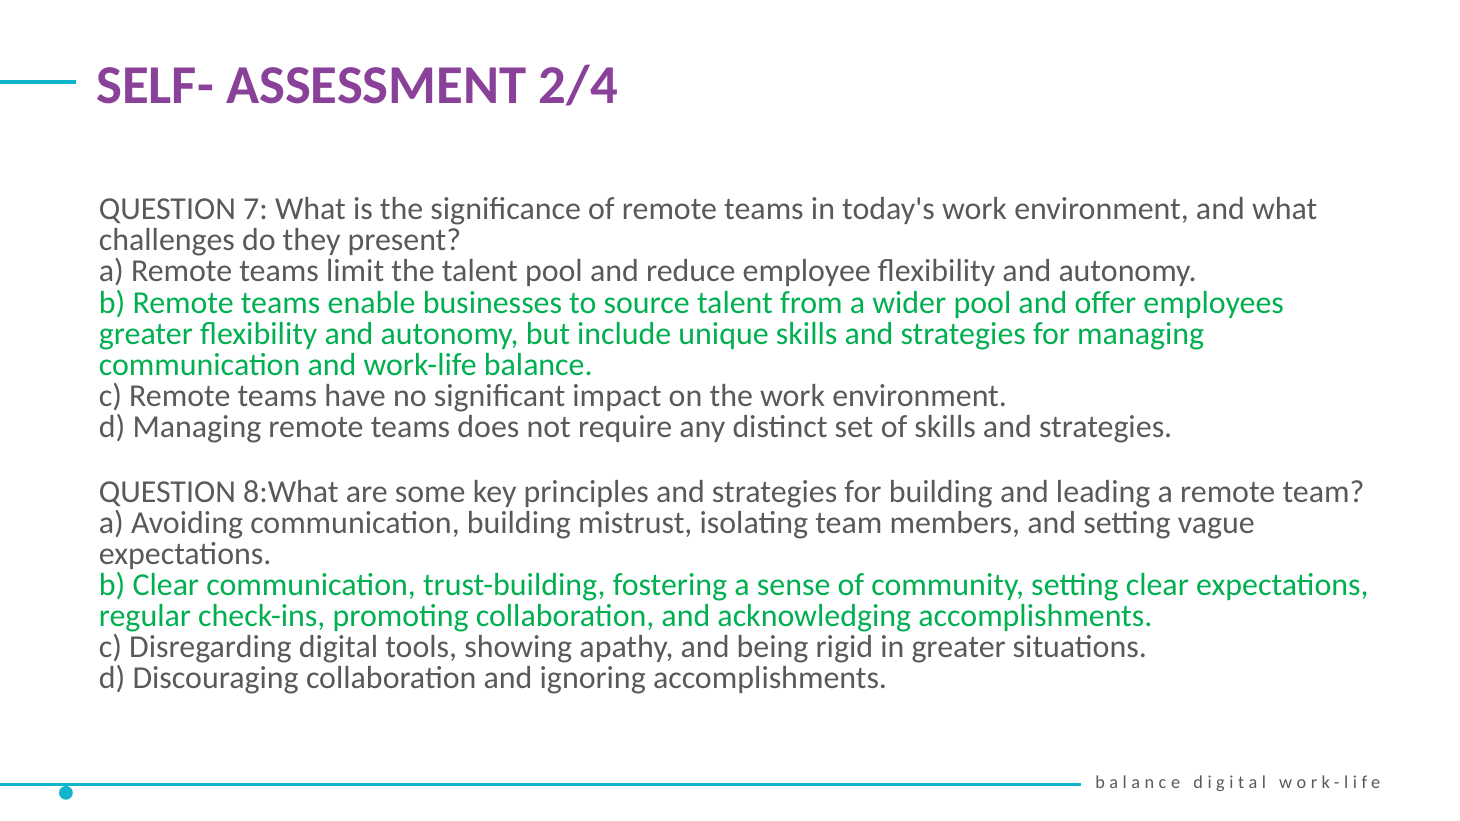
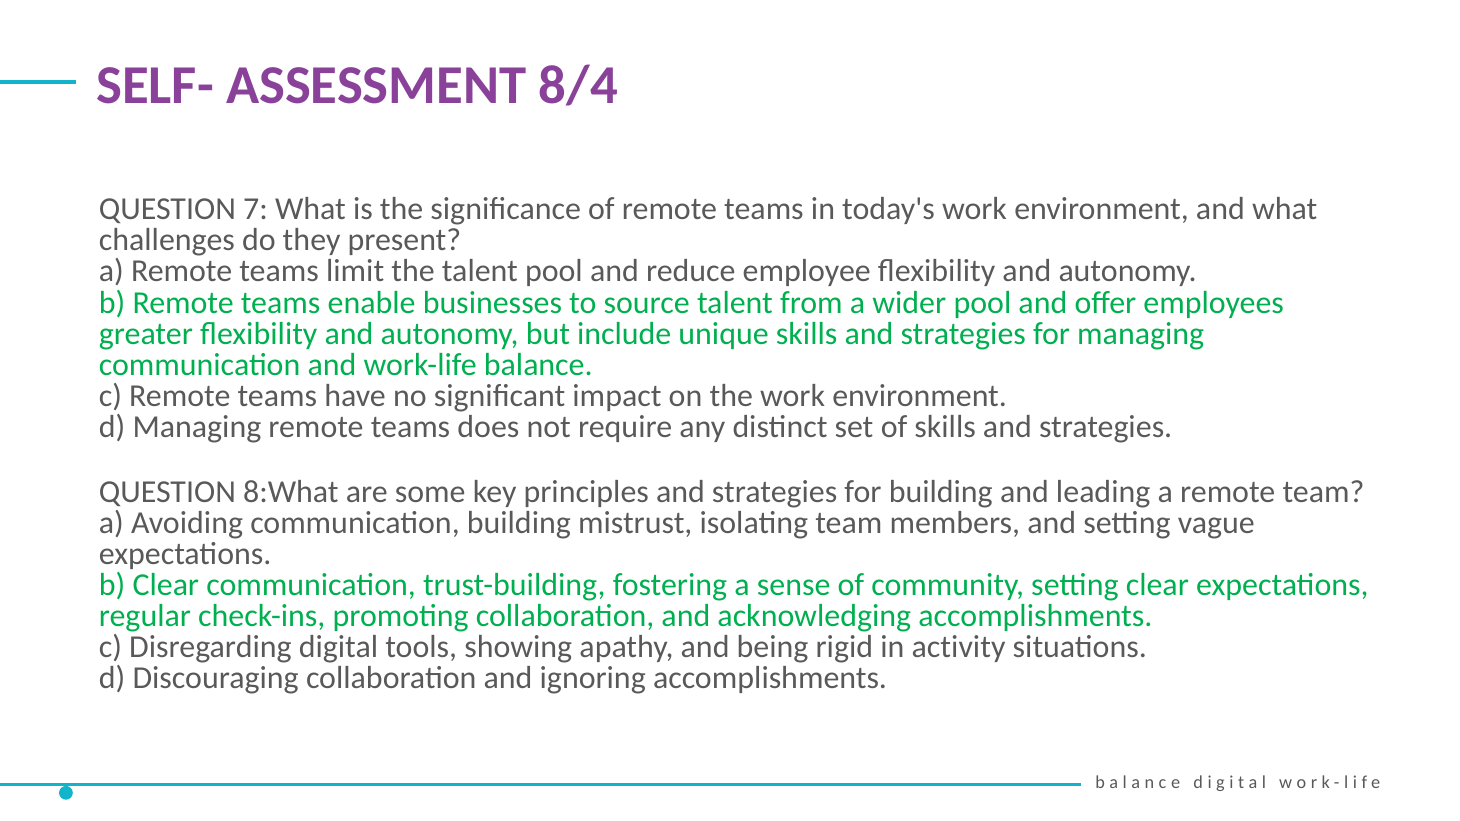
2/4: 2/4 -> 8/4
in greater: greater -> activity
